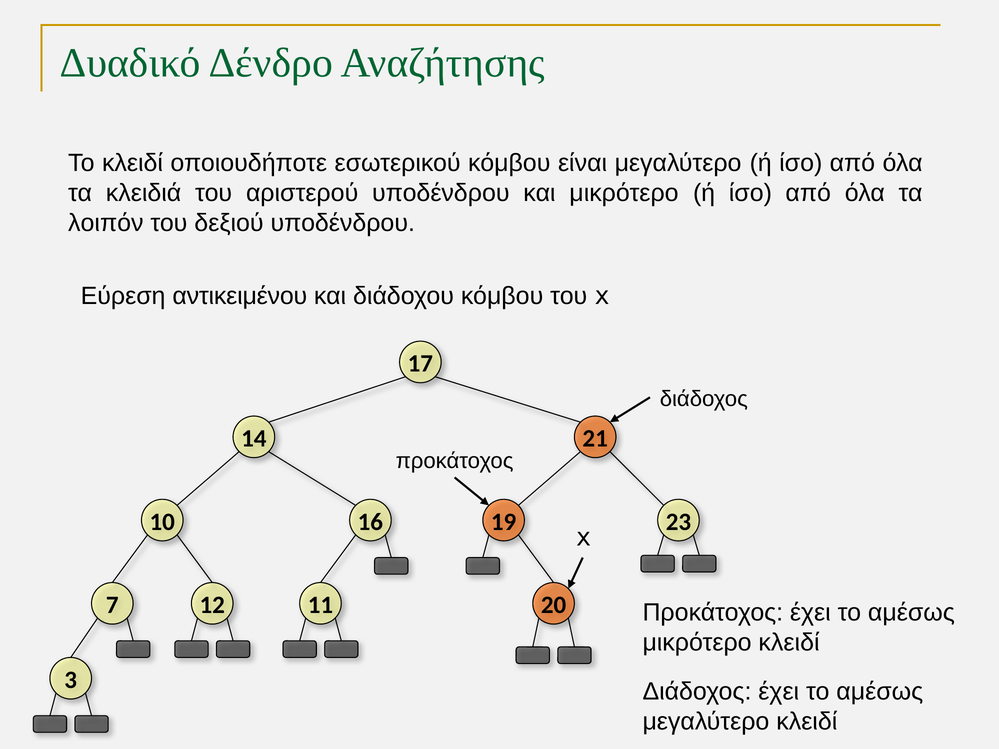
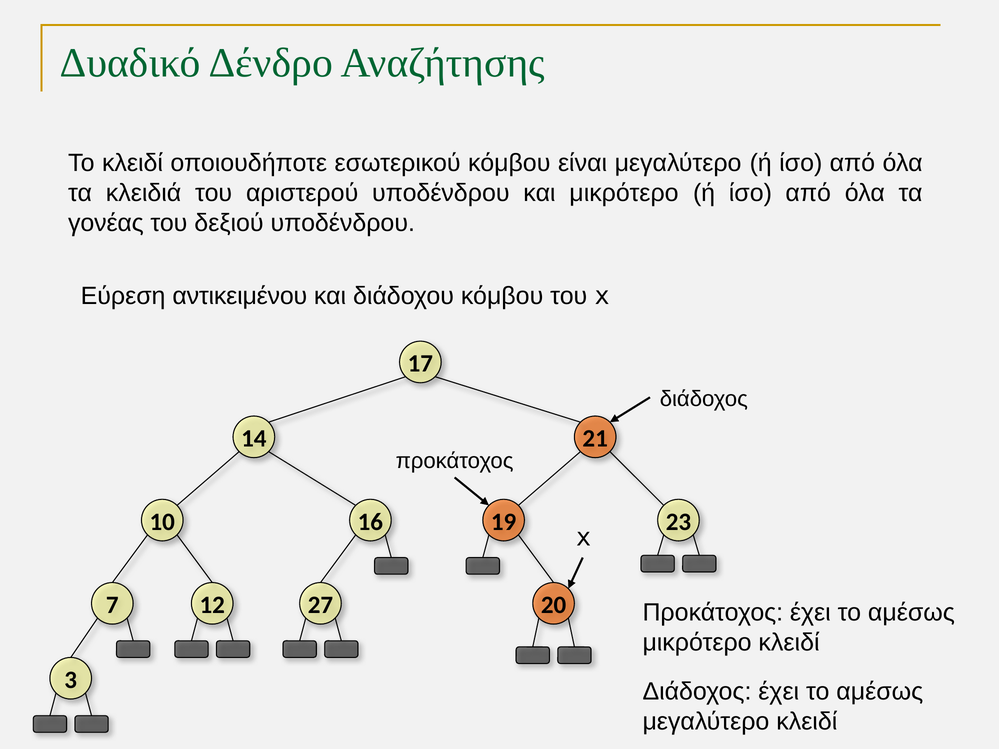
λοιπόν: λοιπόν -> γονέας
11: 11 -> 27
